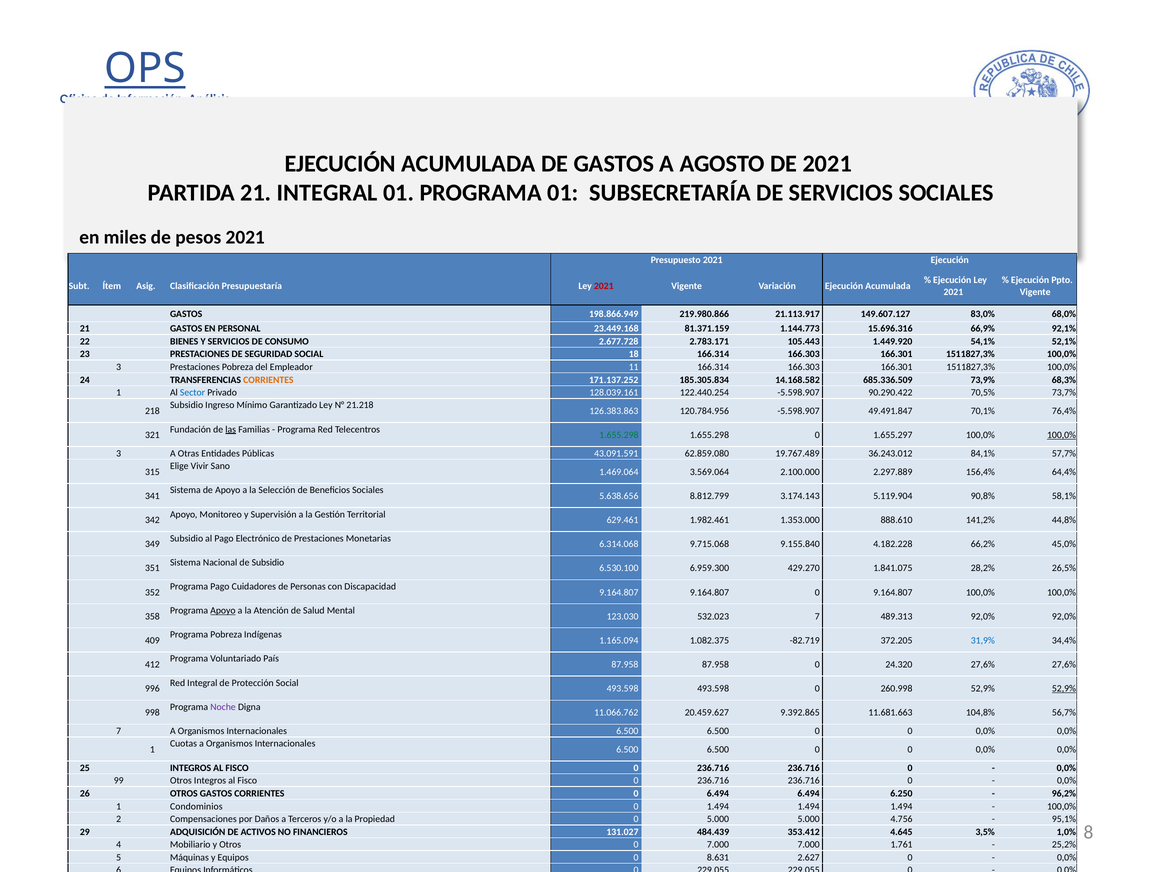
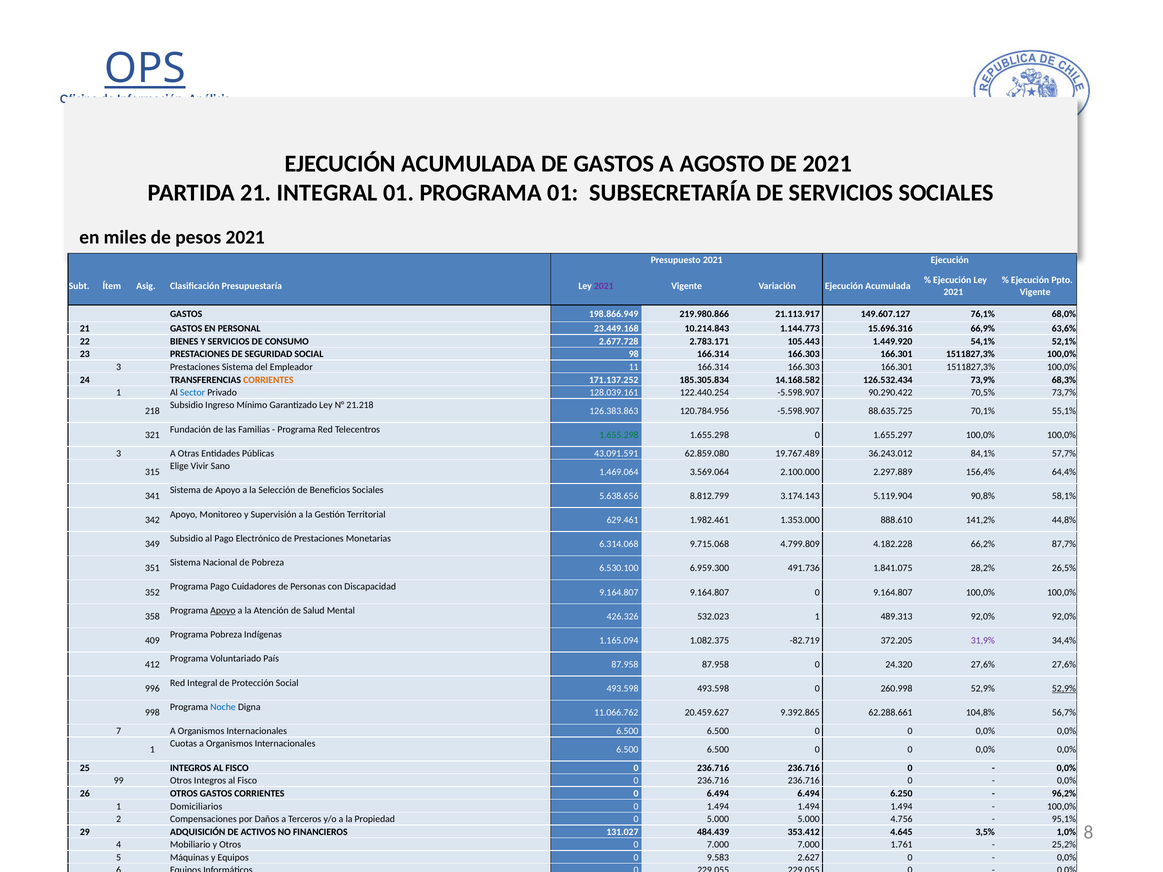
2021 at (604, 286) colour: red -> purple
83,0%: 83,0% -> 76,1%
81.371.159: 81.371.159 -> 10.214.843
92,1%: 92,1% -> 63,6%
18: 18 -> 98
Prestaciones Pobreza: Pobreza -> Sistema
685.336.509: 685.336.509 -> 126.532.434
49.491.847: 49.491.847 -> 88.635.725
76,4%: 76,4% -> 55,1%
las underline: present -> none
100,0% at (1062, 435) underline: present -> none
9.155.840: 9.155.840 -> 4.799.809
45,0%: 45,0% -> 87,7%
de Subsidio: Subsidio -> Pobreza
429.270: 429.270 -> 491.736
123.030: 123.030 -> 426.326
532.023 7: 7 -> 1
31,9% colour: blue -> purple
Noche colour: purple -> blue
11.681.663: 11.681.663 -> 62.288.661
Condominios: Condominios -> Domiciliarios
8.631: 8.631 -> 9.583
